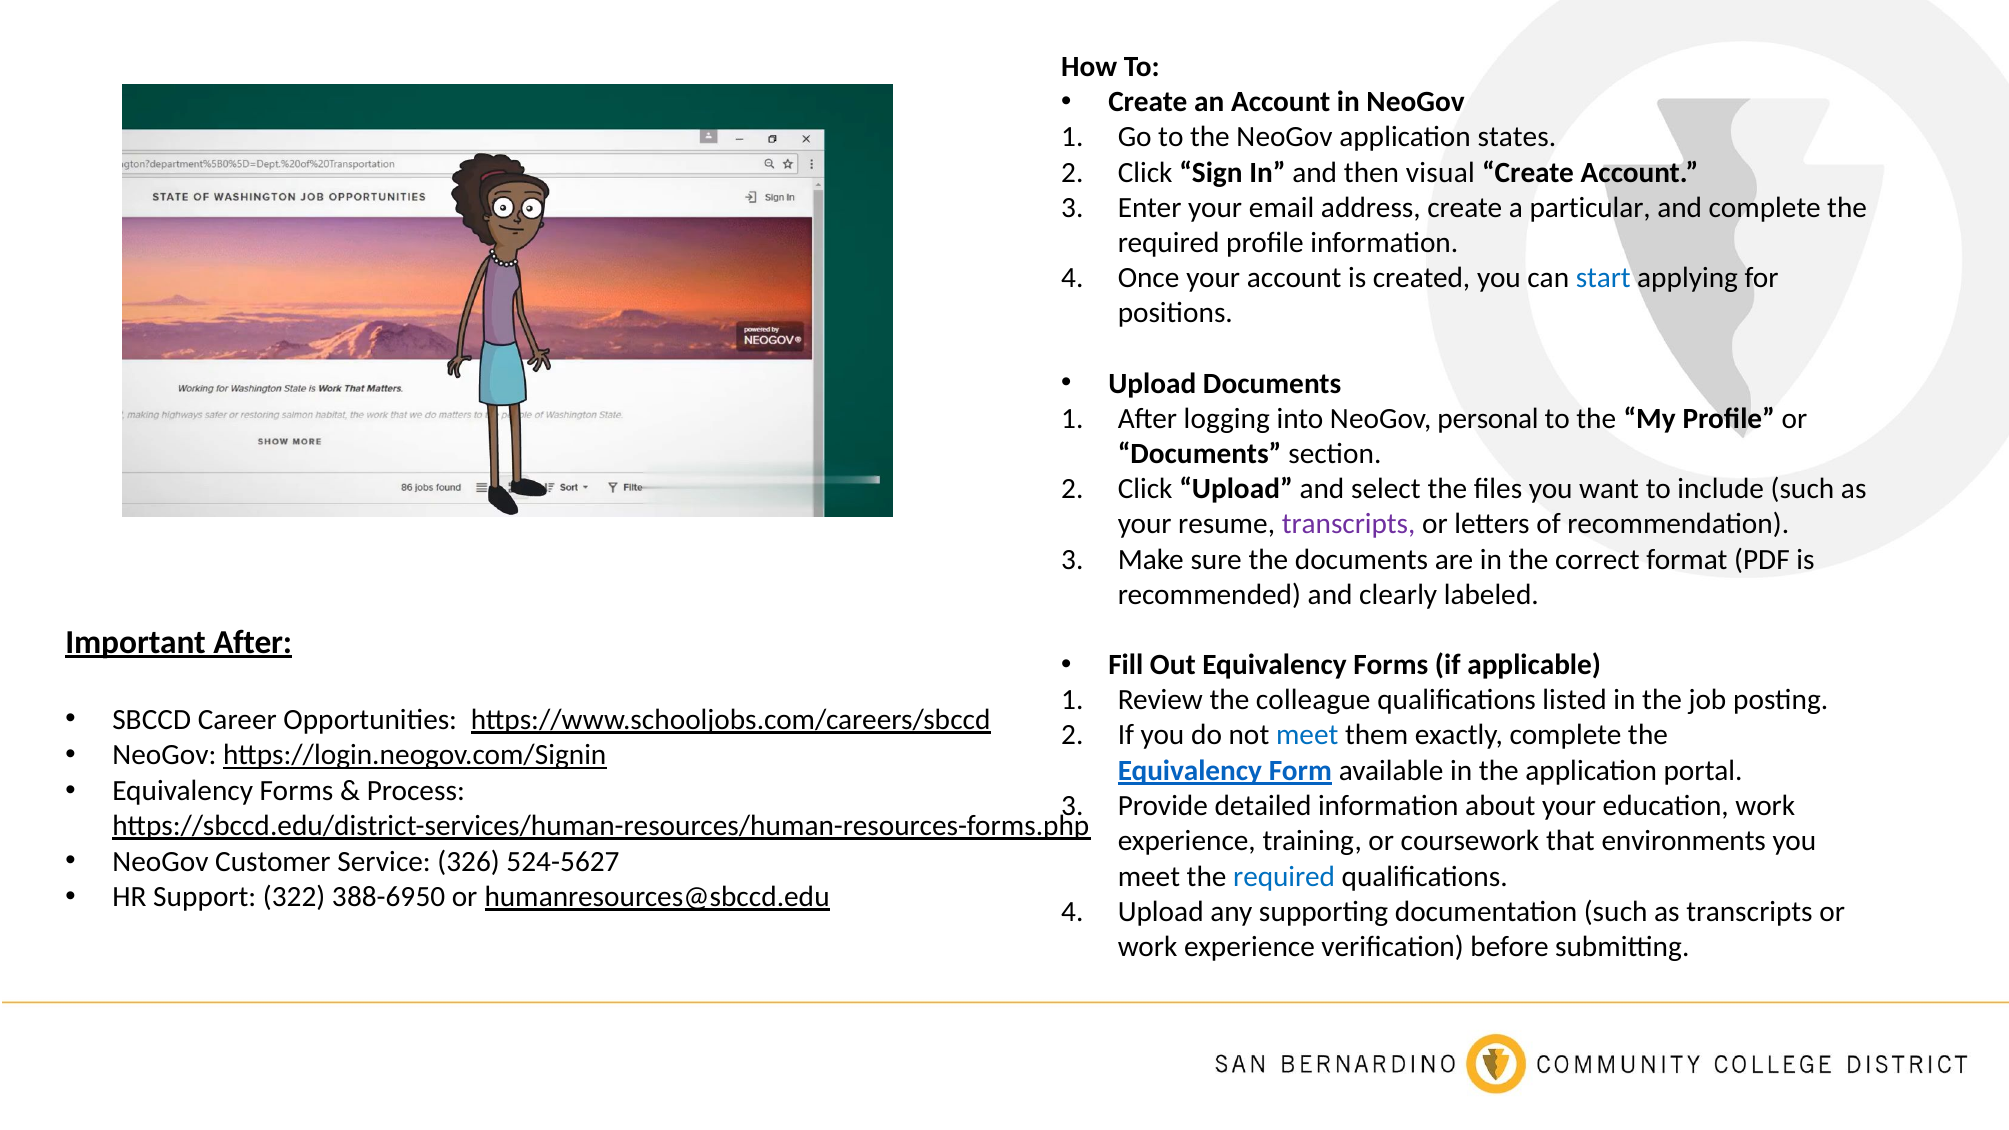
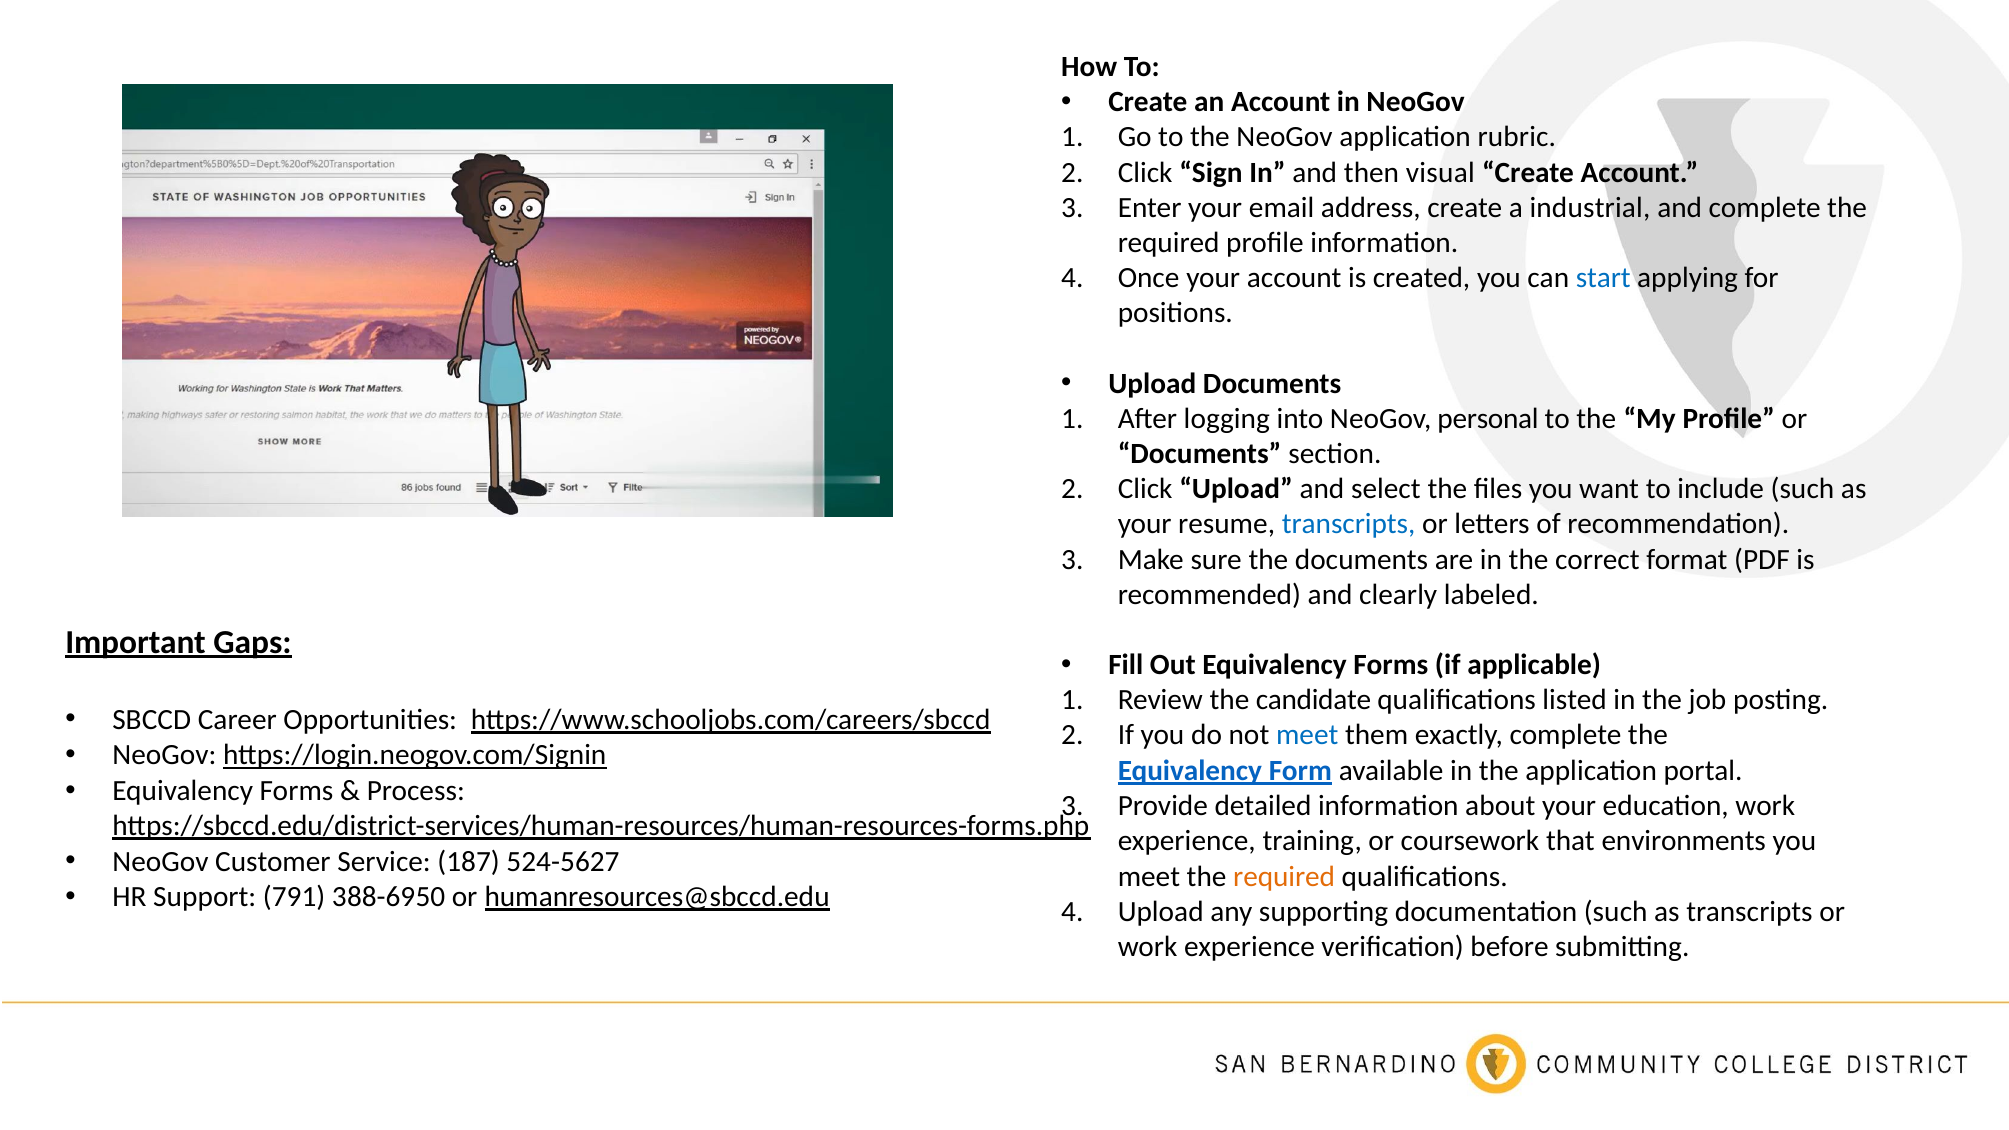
states: states -> rubric
particular: particular -> industrial
transcripts at (1349, 524) colour: purple -> blue
Important After: After -> Gaps
colleague: colleague -> candidate
326: 326 -> 187
required at (1284, 876) colour: blue -> orange
322: 322 -> 791
